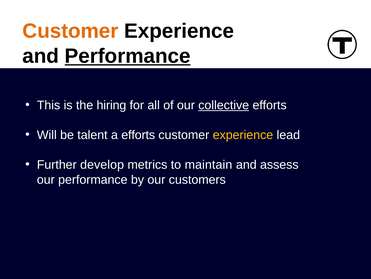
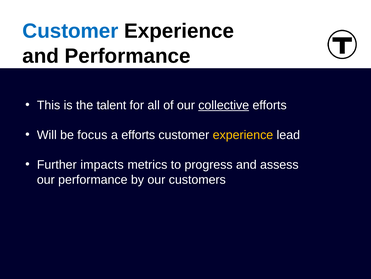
Customer at (70, 31) colour: orange -> blue
Performance at (128, 56) underline: present -> none
hiring: hiring -> talent
talent: talent -> focus
develop: develop -> impacts
maintain: maintain -> progress
